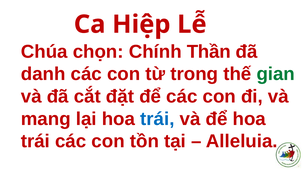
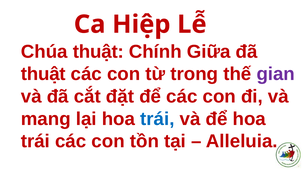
Chúa chọn: chọn -> thuật
Thần: Thần -> Giữa
danh at (43, 74): danh -> thuật
gian colour: green -> purple
